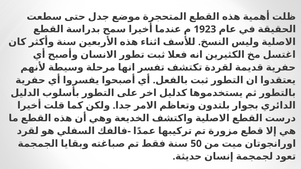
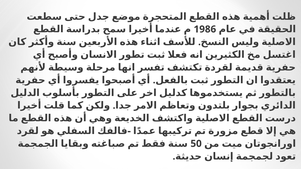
1923: 1923 -> 1986
